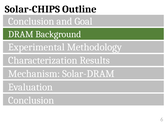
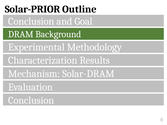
Solar-CHIPS: Solar-CHIPS -> Solar-PRIOR
